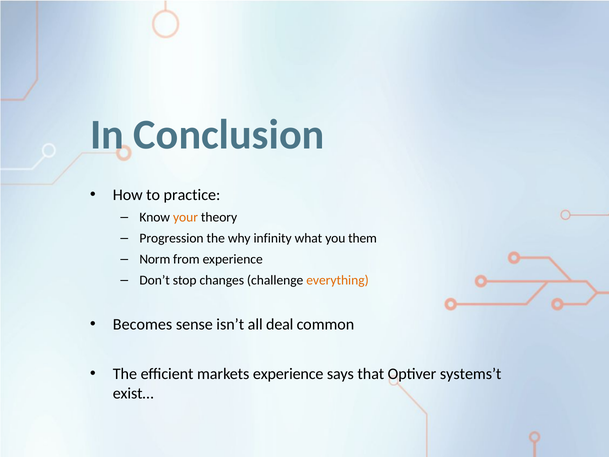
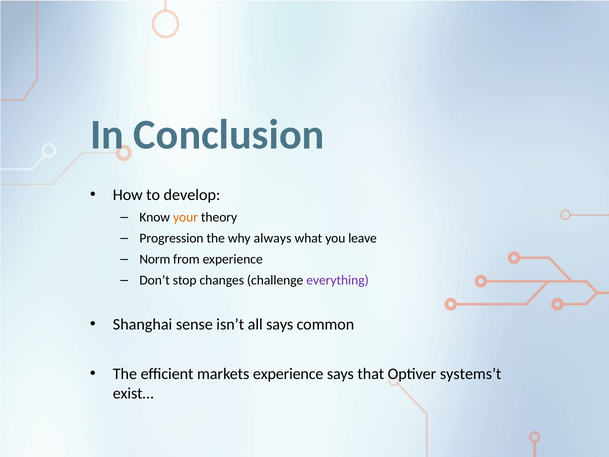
practice: practice -> develop
infinity: infinity -> always
them: them -> leave
everything colour: orange -> purple
Becomes: Becomes -> Shanghai
all deal: deal -> says
